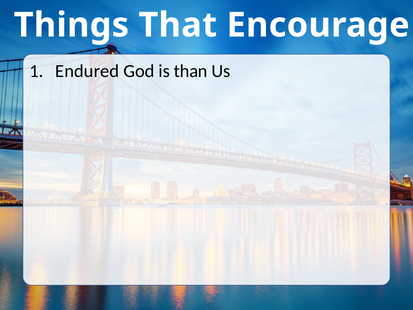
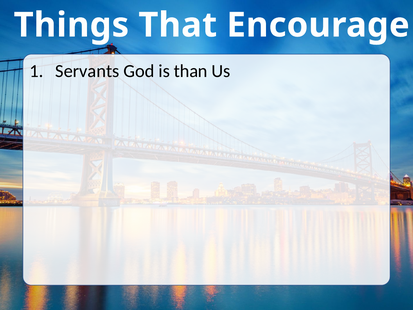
Endured: Endured -> Servants
